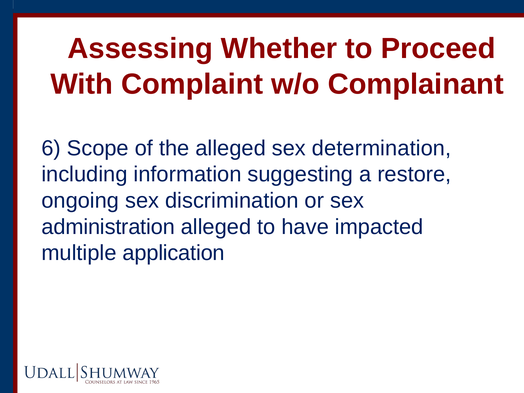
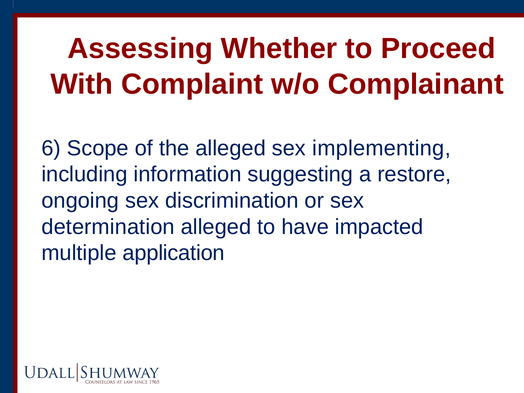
determination: determination -> implementing
administration: administration -> determination
